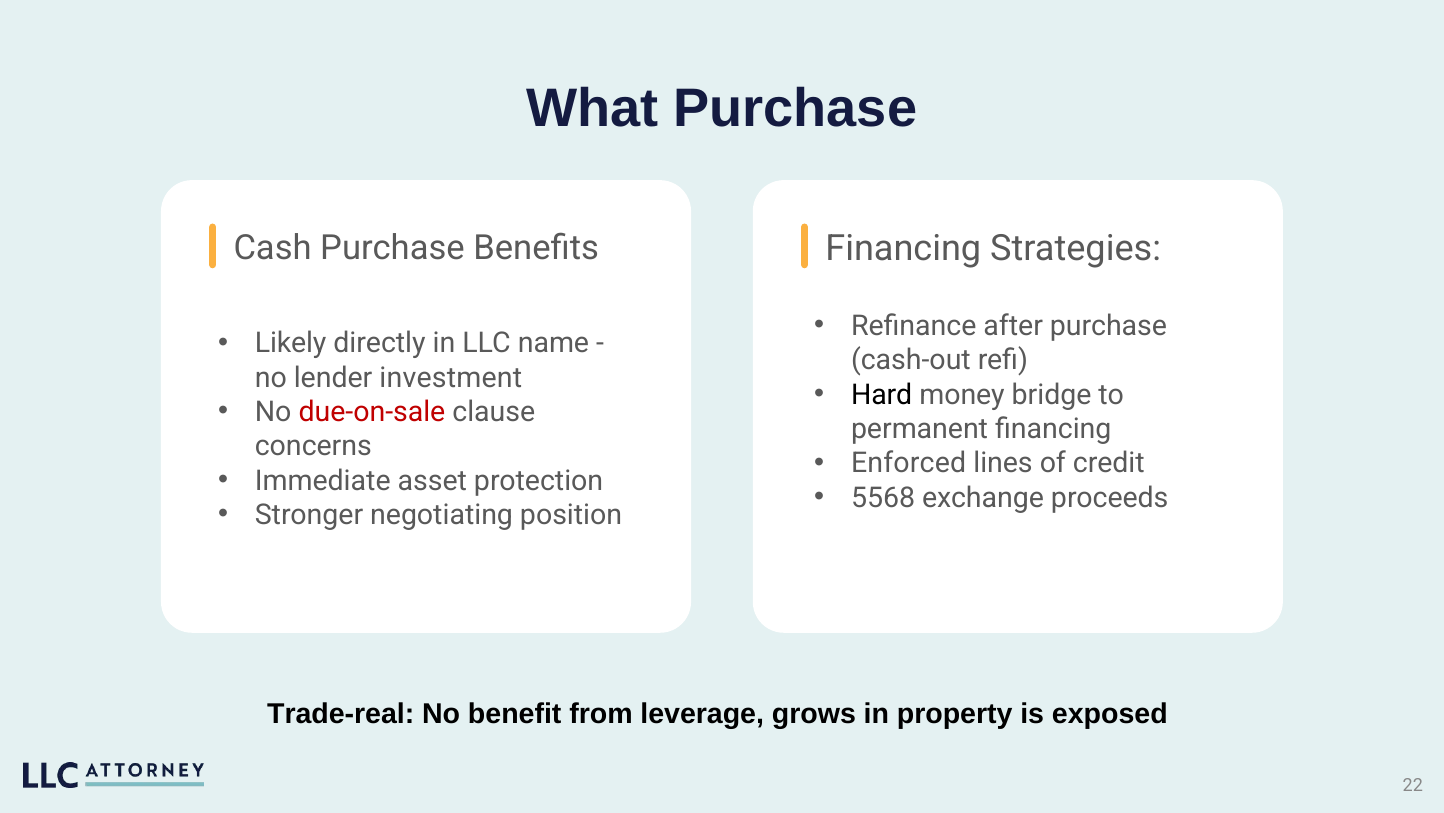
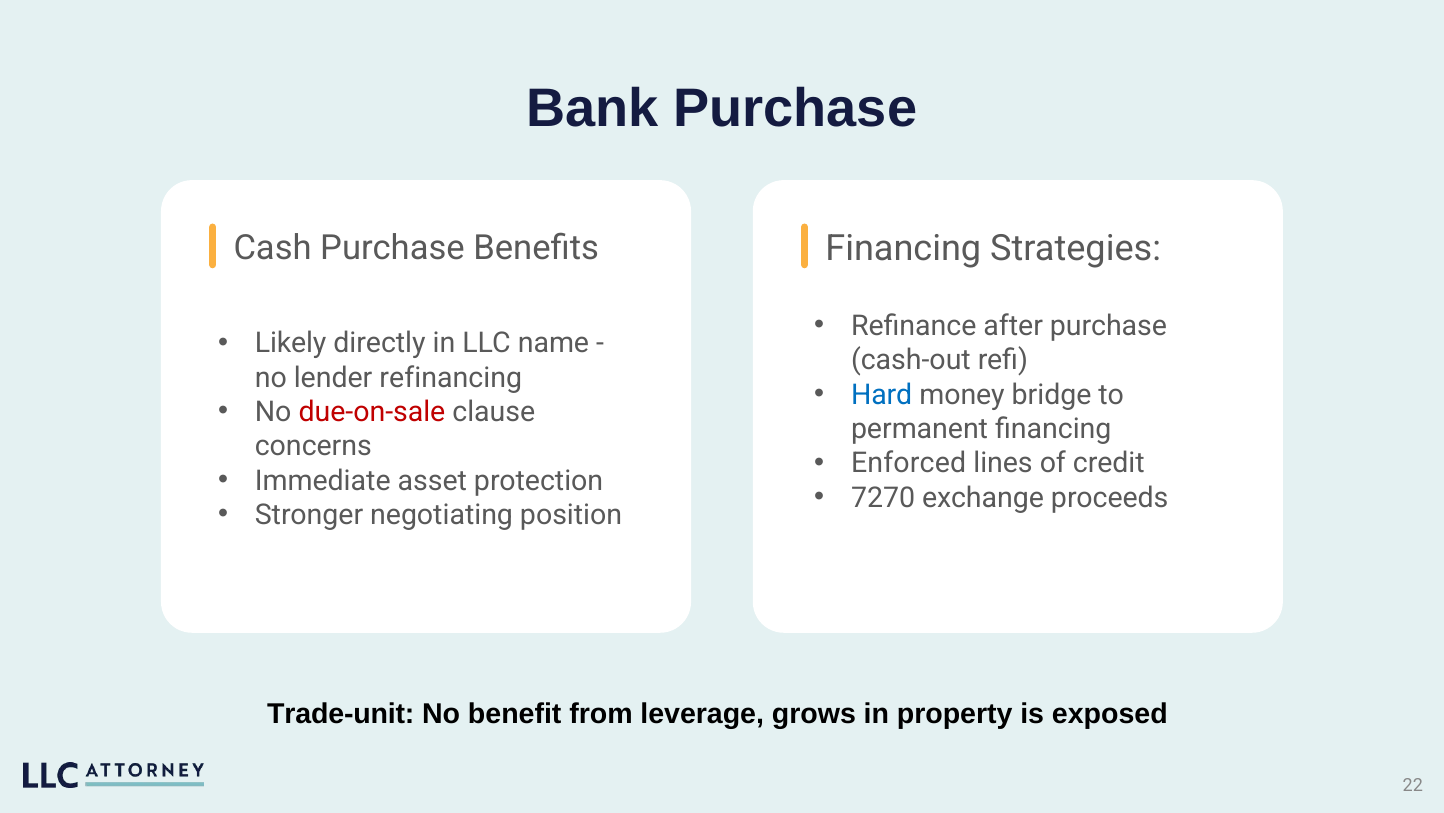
What: What -> Bank
investment: investment -> refinancing
Hard colour: black -> blue
5568: 5568 -> 7270
Trade-real: Trade-real -> Trade-unit
